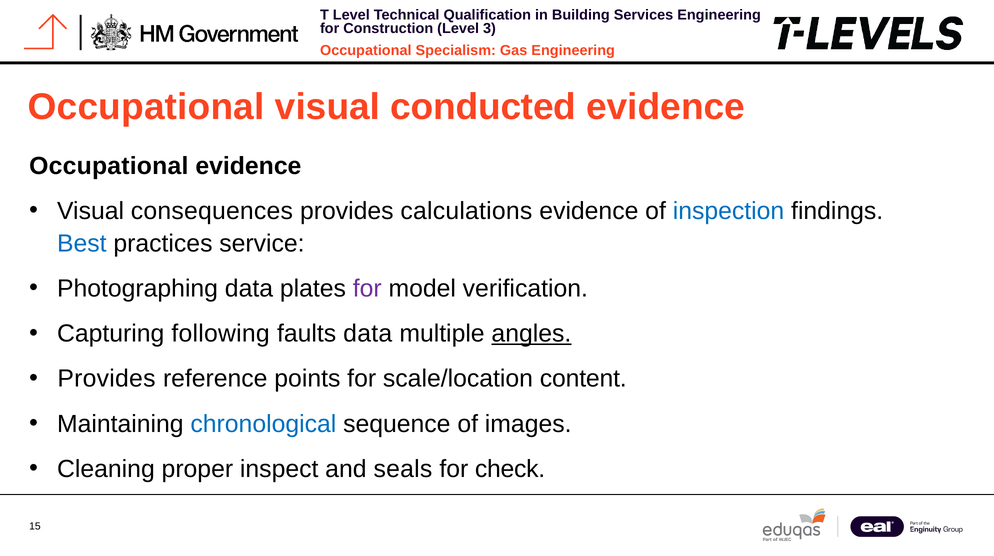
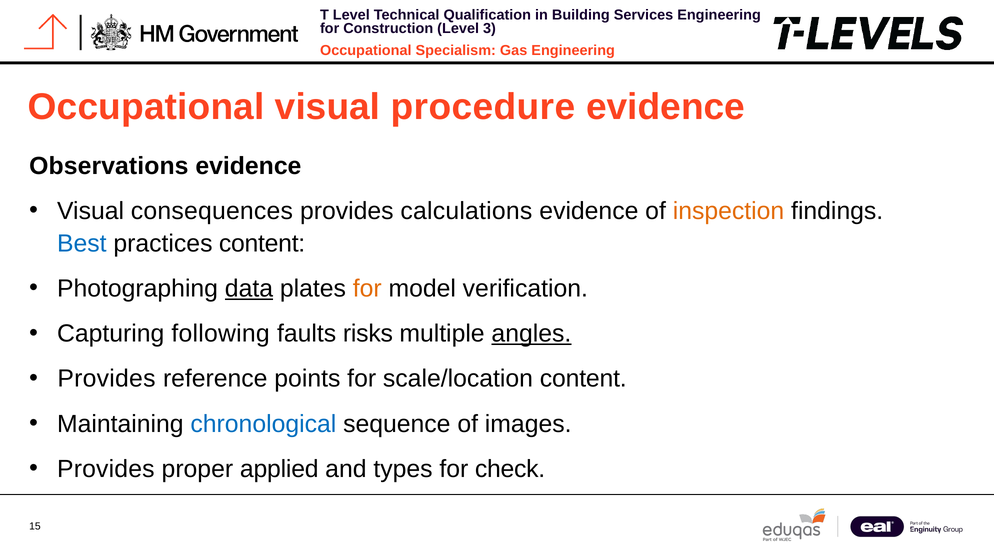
conducted: conducted -> procedure
Occupational at (109, 166): Occupational -> Observations
inspection colour: blue -> orange
practices service: service -> content
data at (249, 288) underline: none -> present
for at (367, 288) colour: purple -> orange
faults data: data -> risks
Cleaning at (106, 469): Cleaning -> Provides
inspect: inspect -> applied
seals: seals -> types
